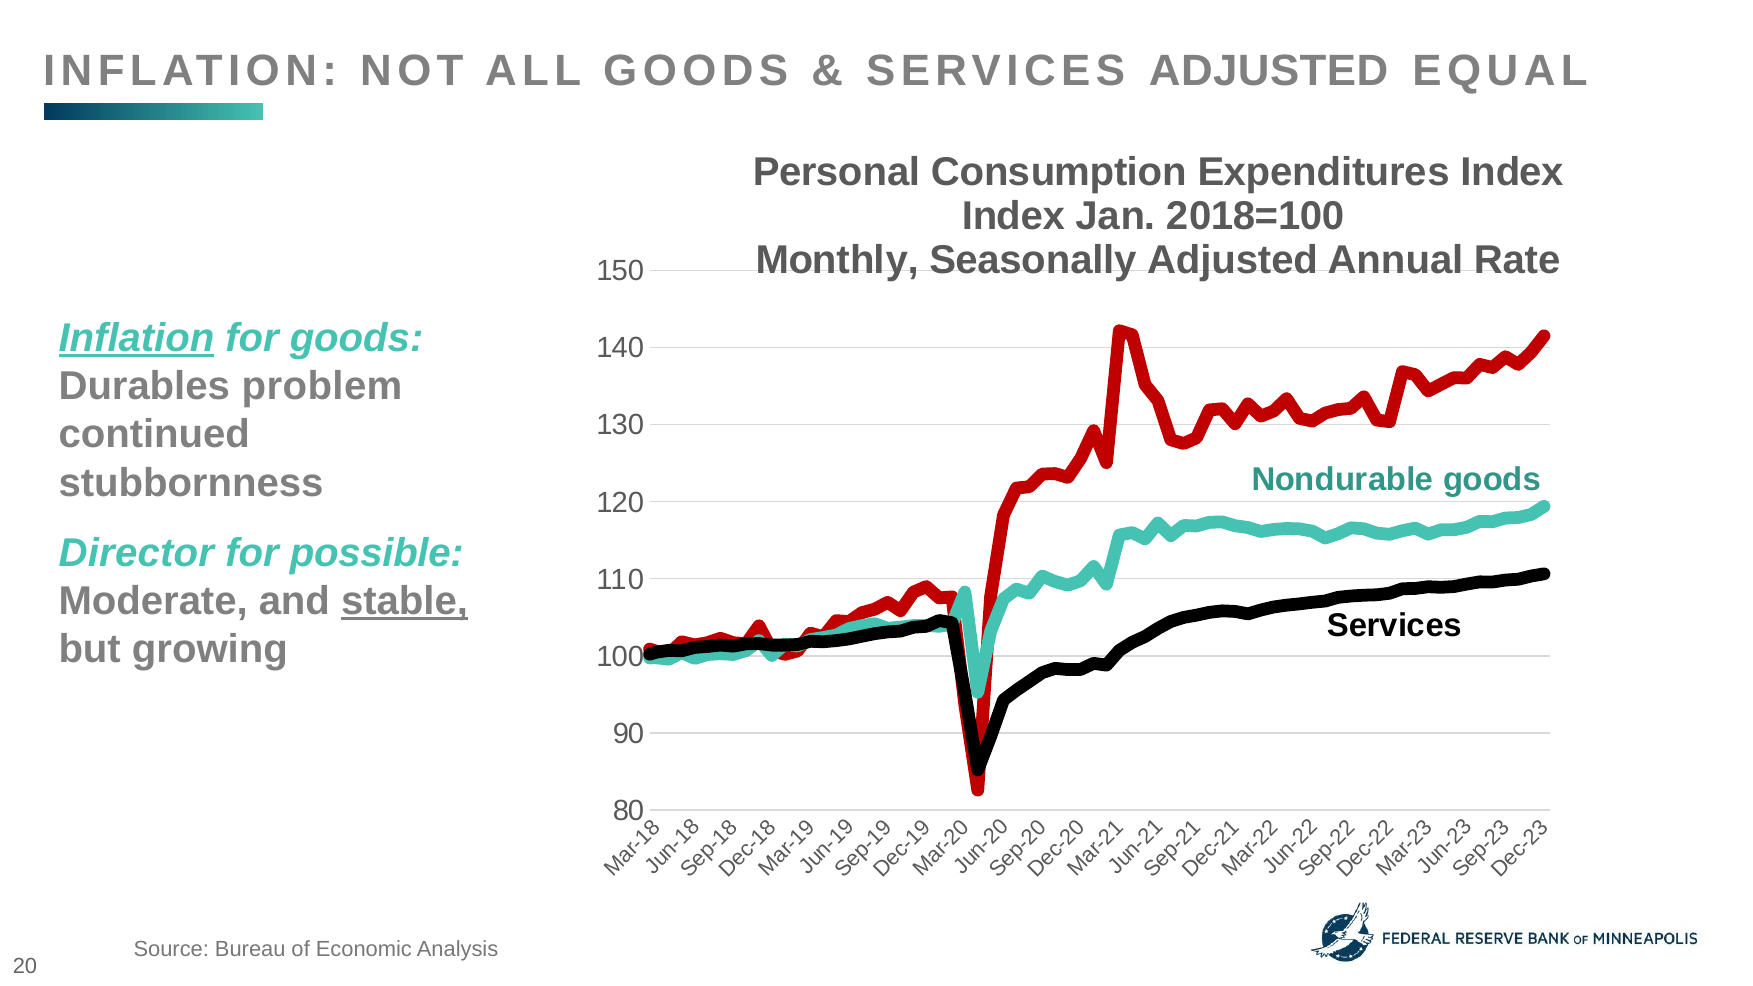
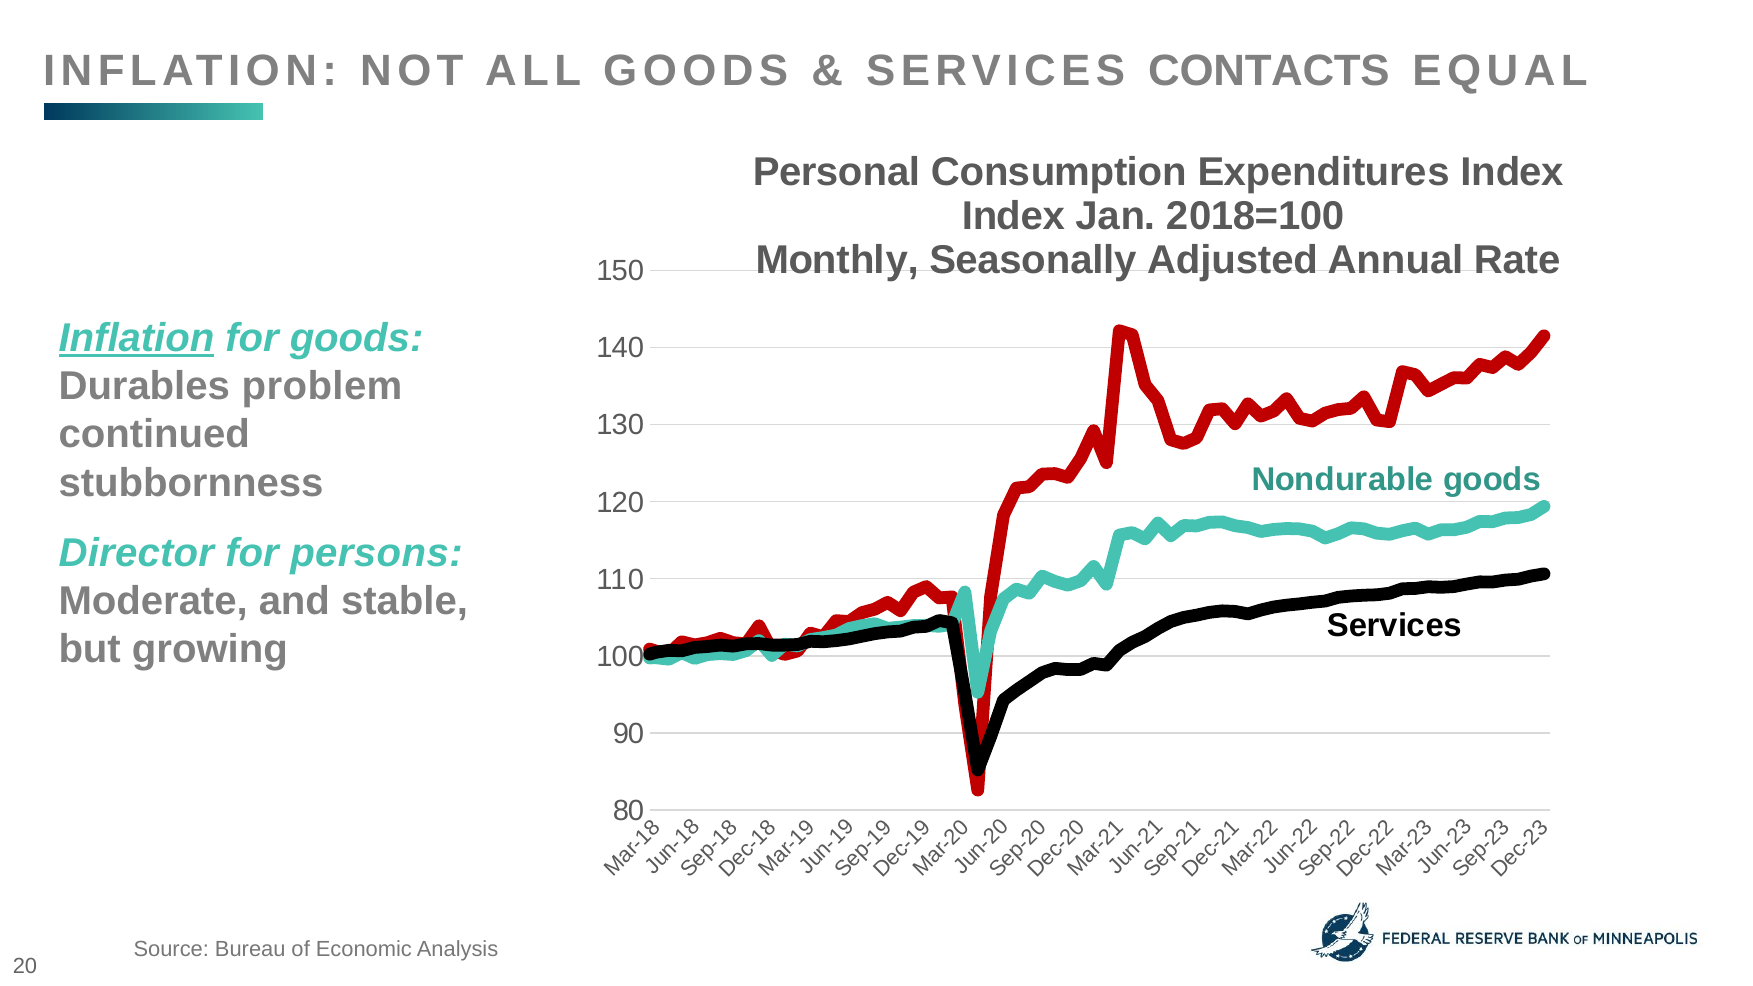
SERVICES ADJUSTED: ADJUSTED -> CONTACTS
possible: possible -> persons
stable underline: present -> none
